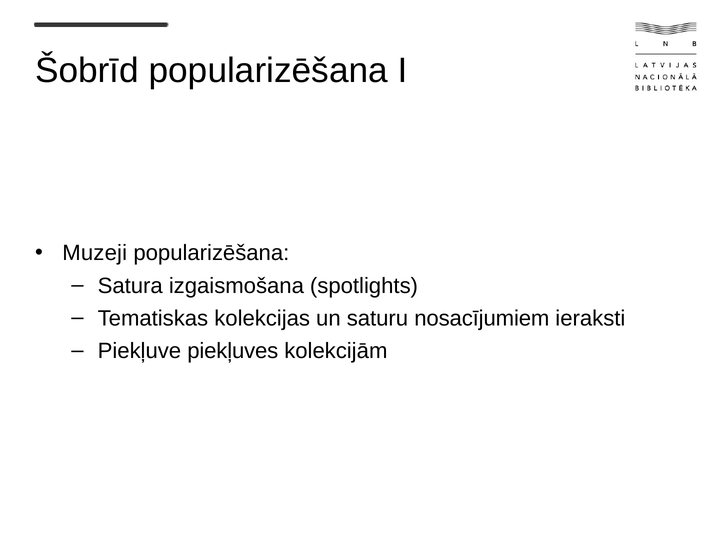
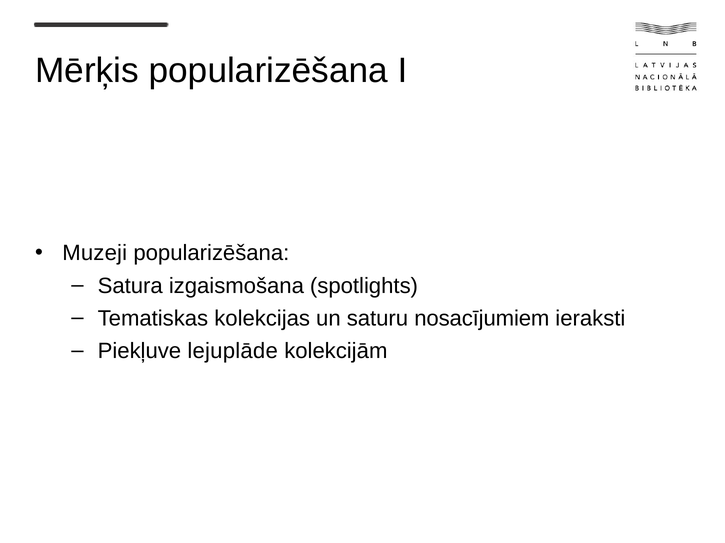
Šobrīd: Šobrīd -> Mērķis
piekļuves: piekļuves -> lejuplāde
